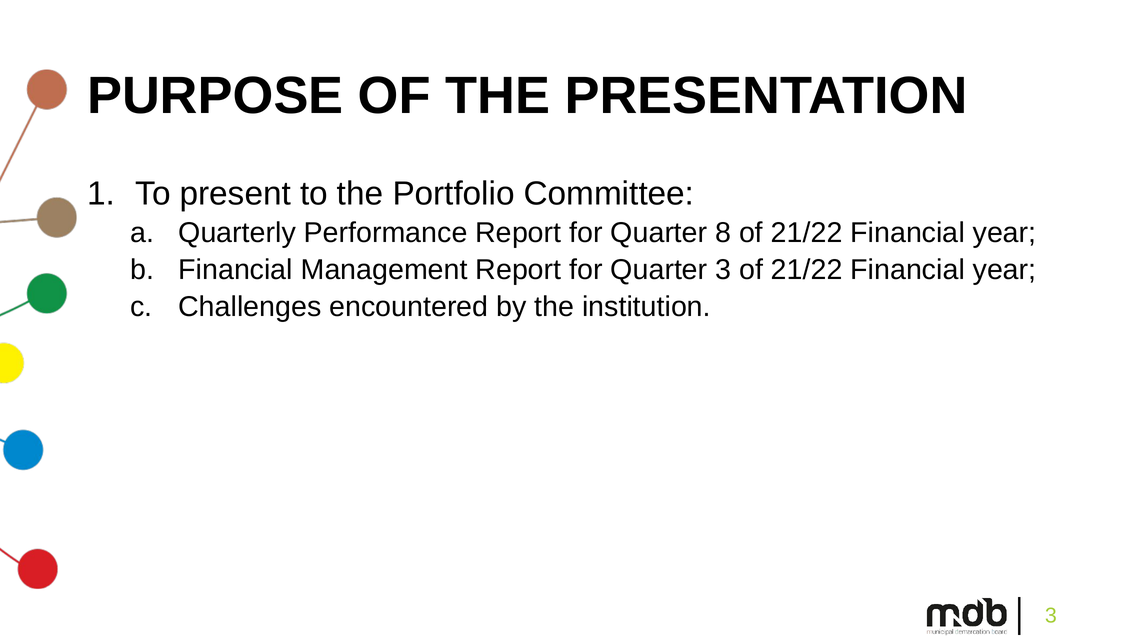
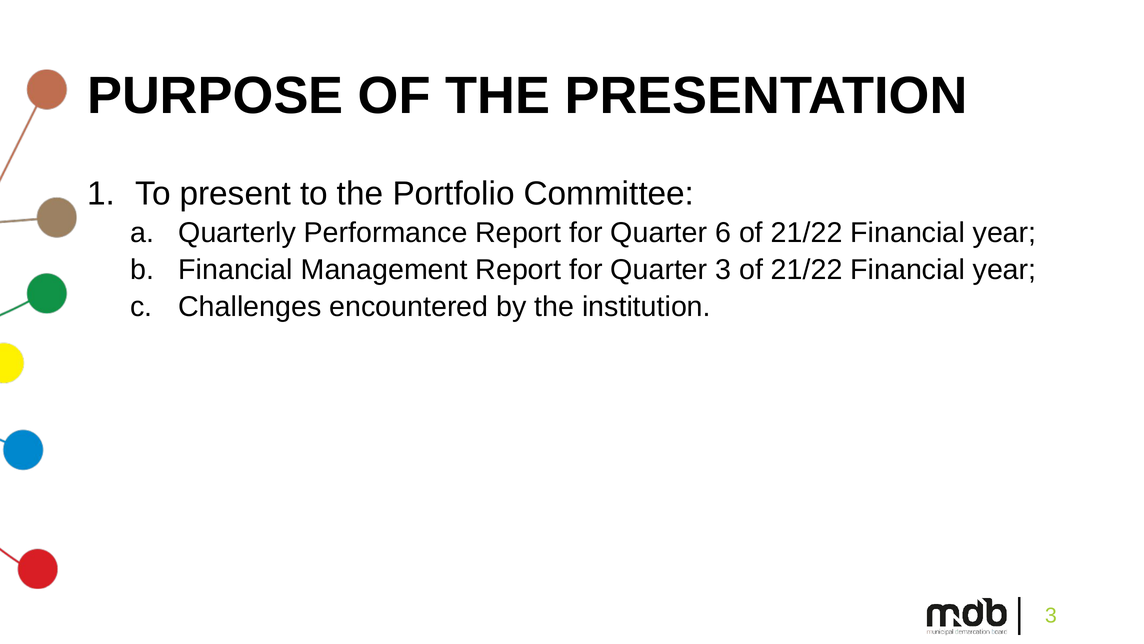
8: 8 -> 6
